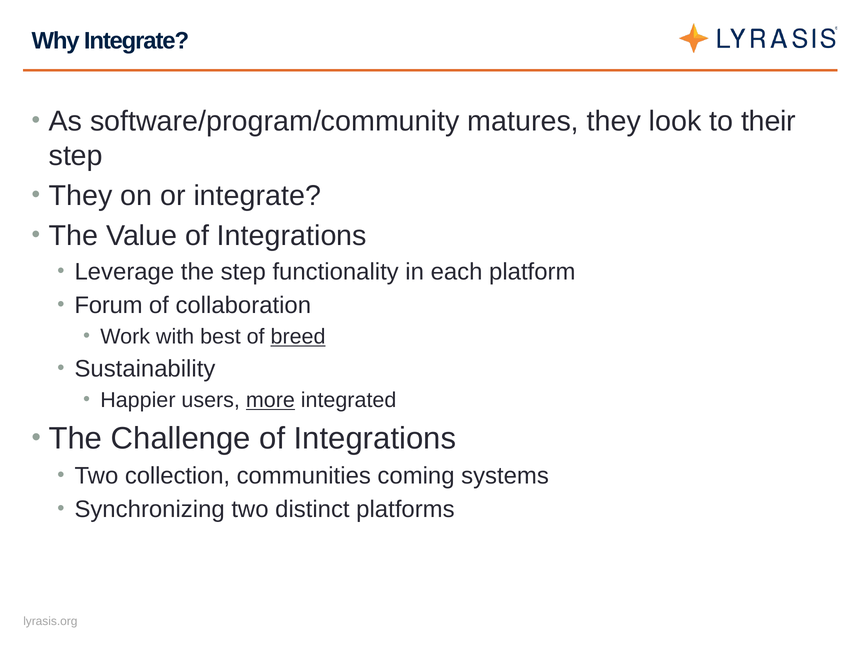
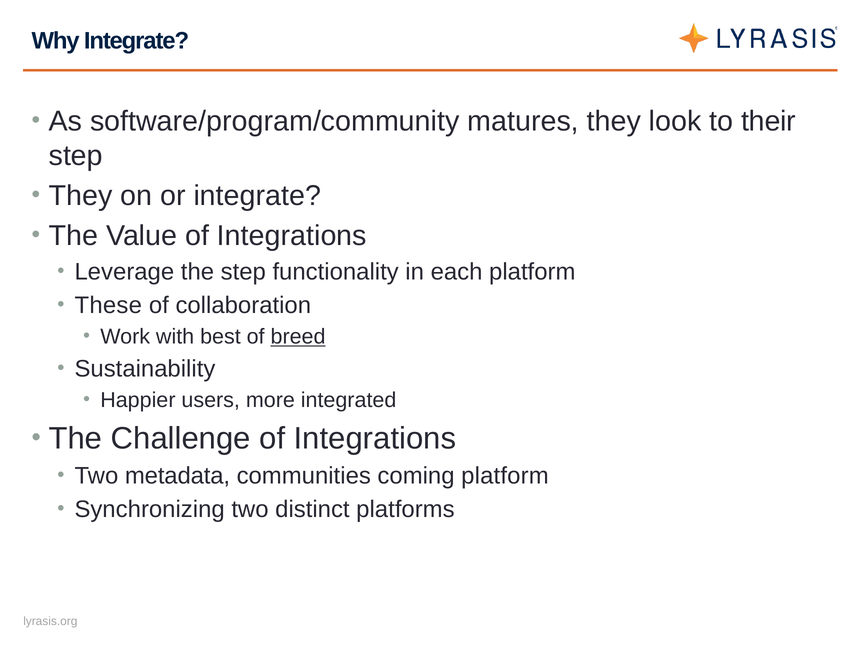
Forum: Forum -> These
more underline: present -> none
collection: collection -> metadata
coming systems: systems -> platform
